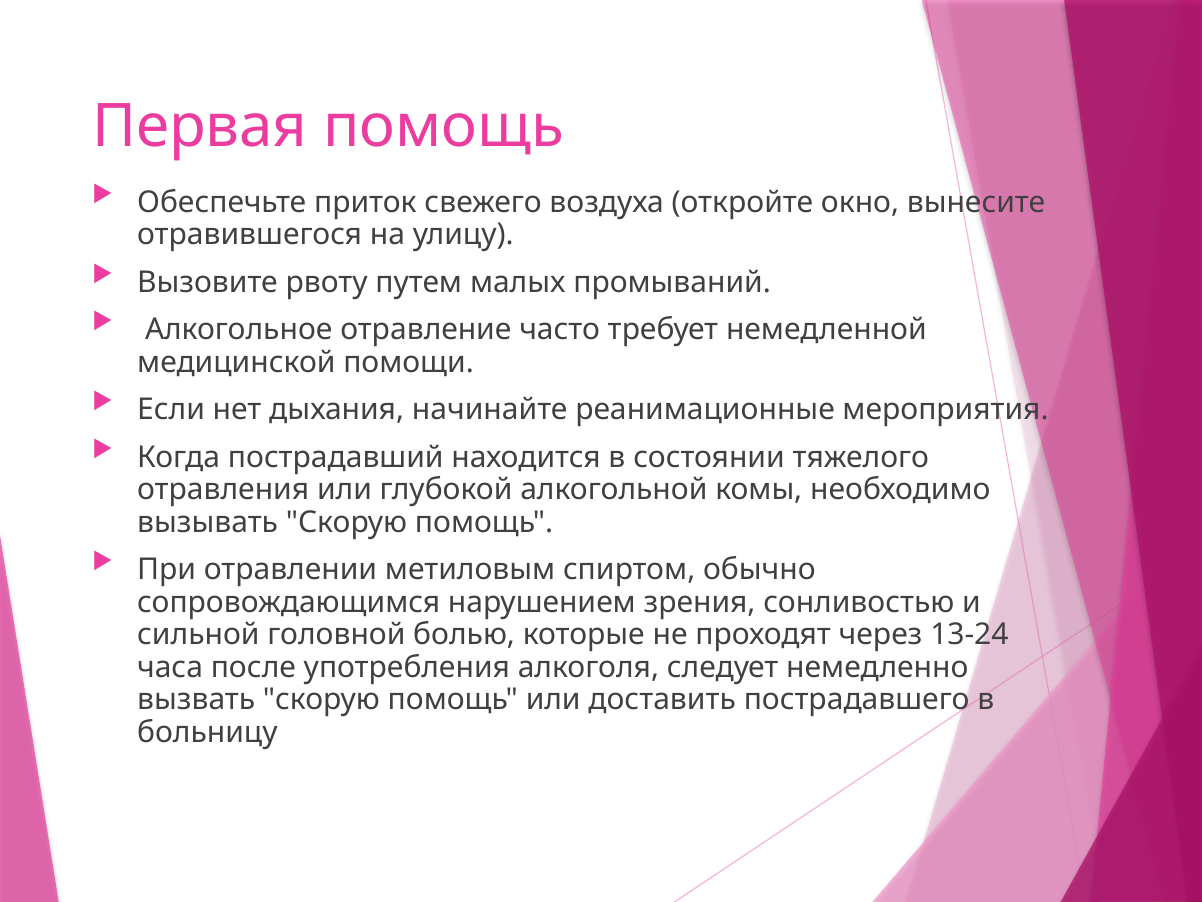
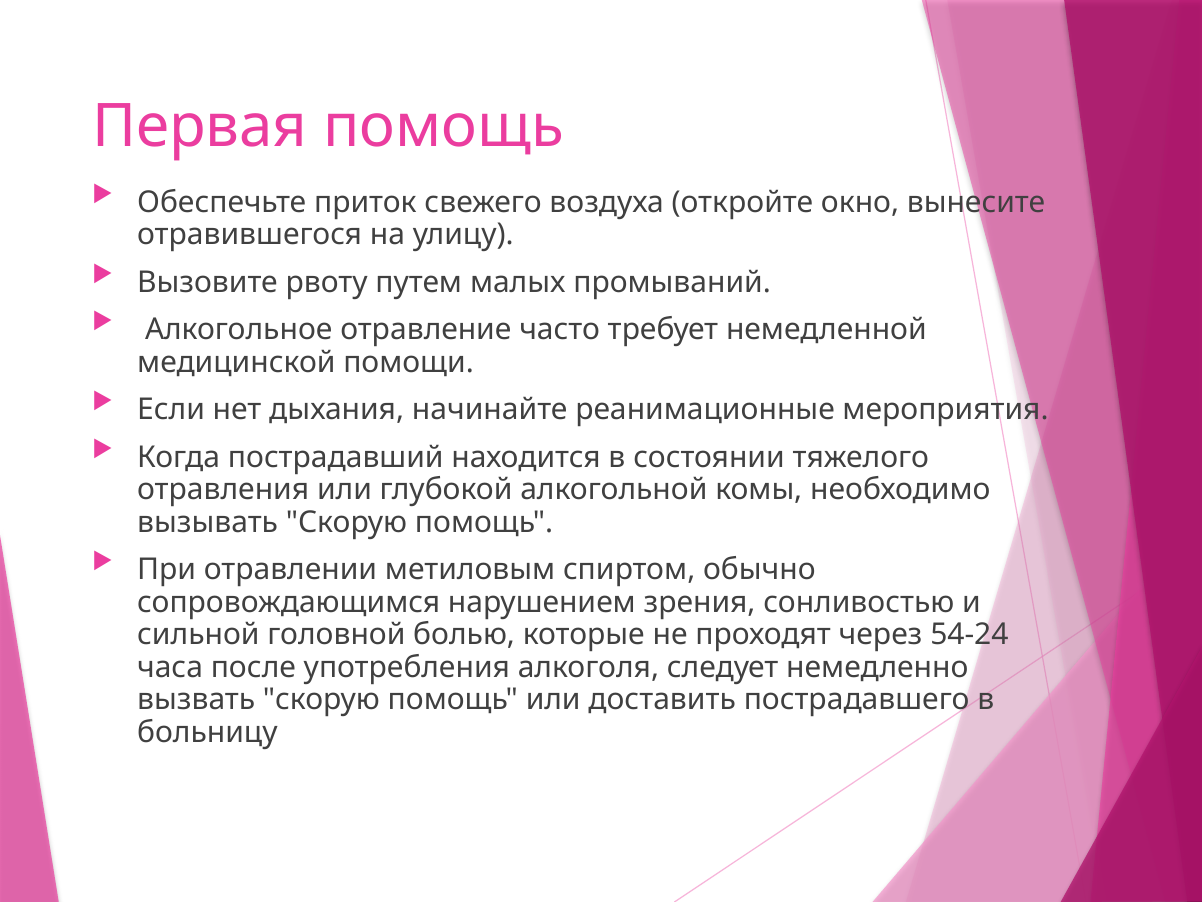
13-24: 13-24 -> 54-24
